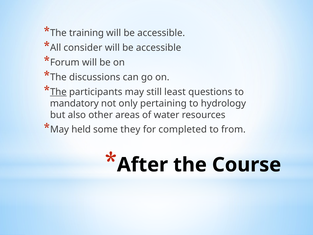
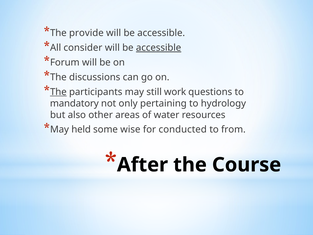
training: training -> provide
accessible at (159, 48) underline: none -> present
least: least -> work
they: they -> wise
completed: completed -> conducted
